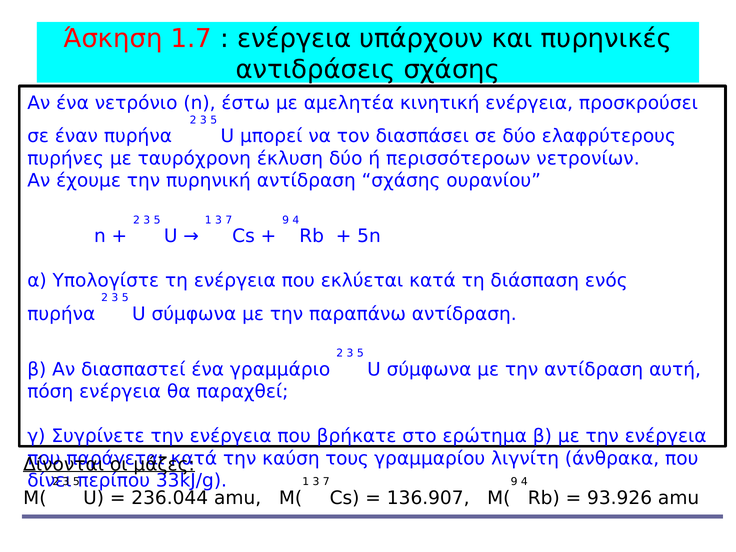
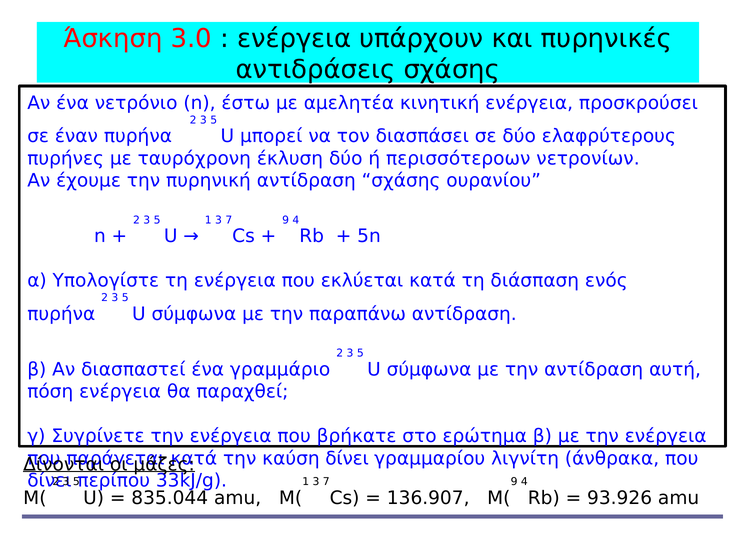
1.7: 1.7 -> 3.0
καύση τους: τους -> δίνει
236.044: 236.044 -> 835.044
